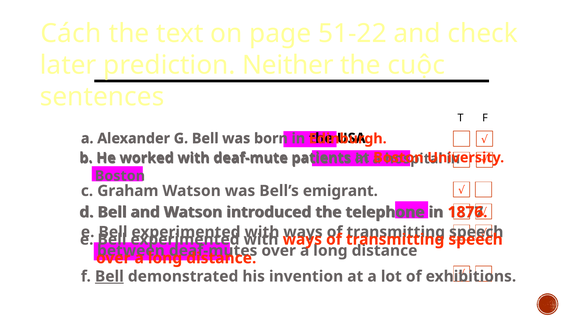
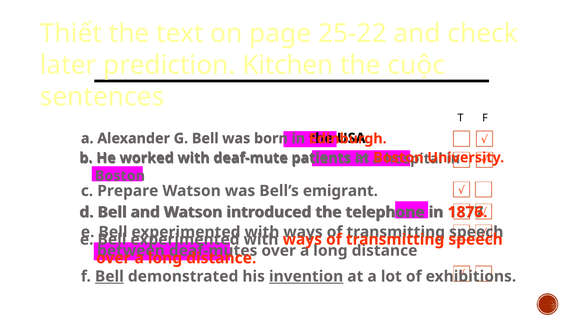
Cách: Cách -> Thiết
51-22: 51-22 -> 25-22
Neither: Neither -> Kitchen
Graham: Graham -> Prepare
invention underline: none -> present
